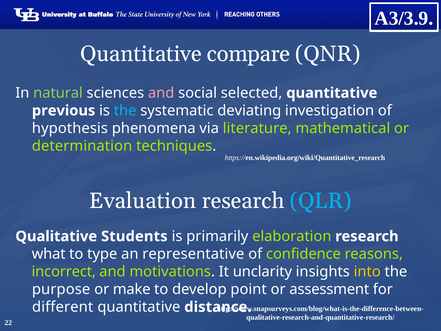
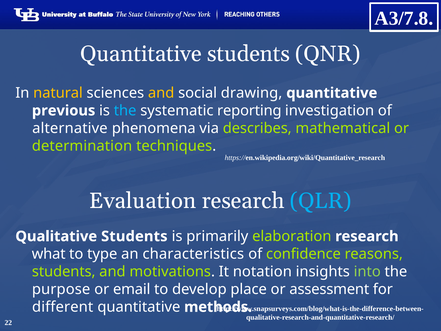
A3/3.9: A3/3.9 -> A3/7.8
Quantitative compare: compare -> students
natural colour: light green -> yellow
and at (161, 93) colour: pink -> yellow
selected: selected -> drawing
deviating: deviating -> reporting
hypothesis: hypothesis -> alternative
literature: literature -> describes
representative: representative -> characteristics
incorrect at (64, 271): incorrect -> students
unclarity: unclarity -> notation
into colour: yellow -> light green
make: make -> email
point: point -> place
distance: distance -> methods
